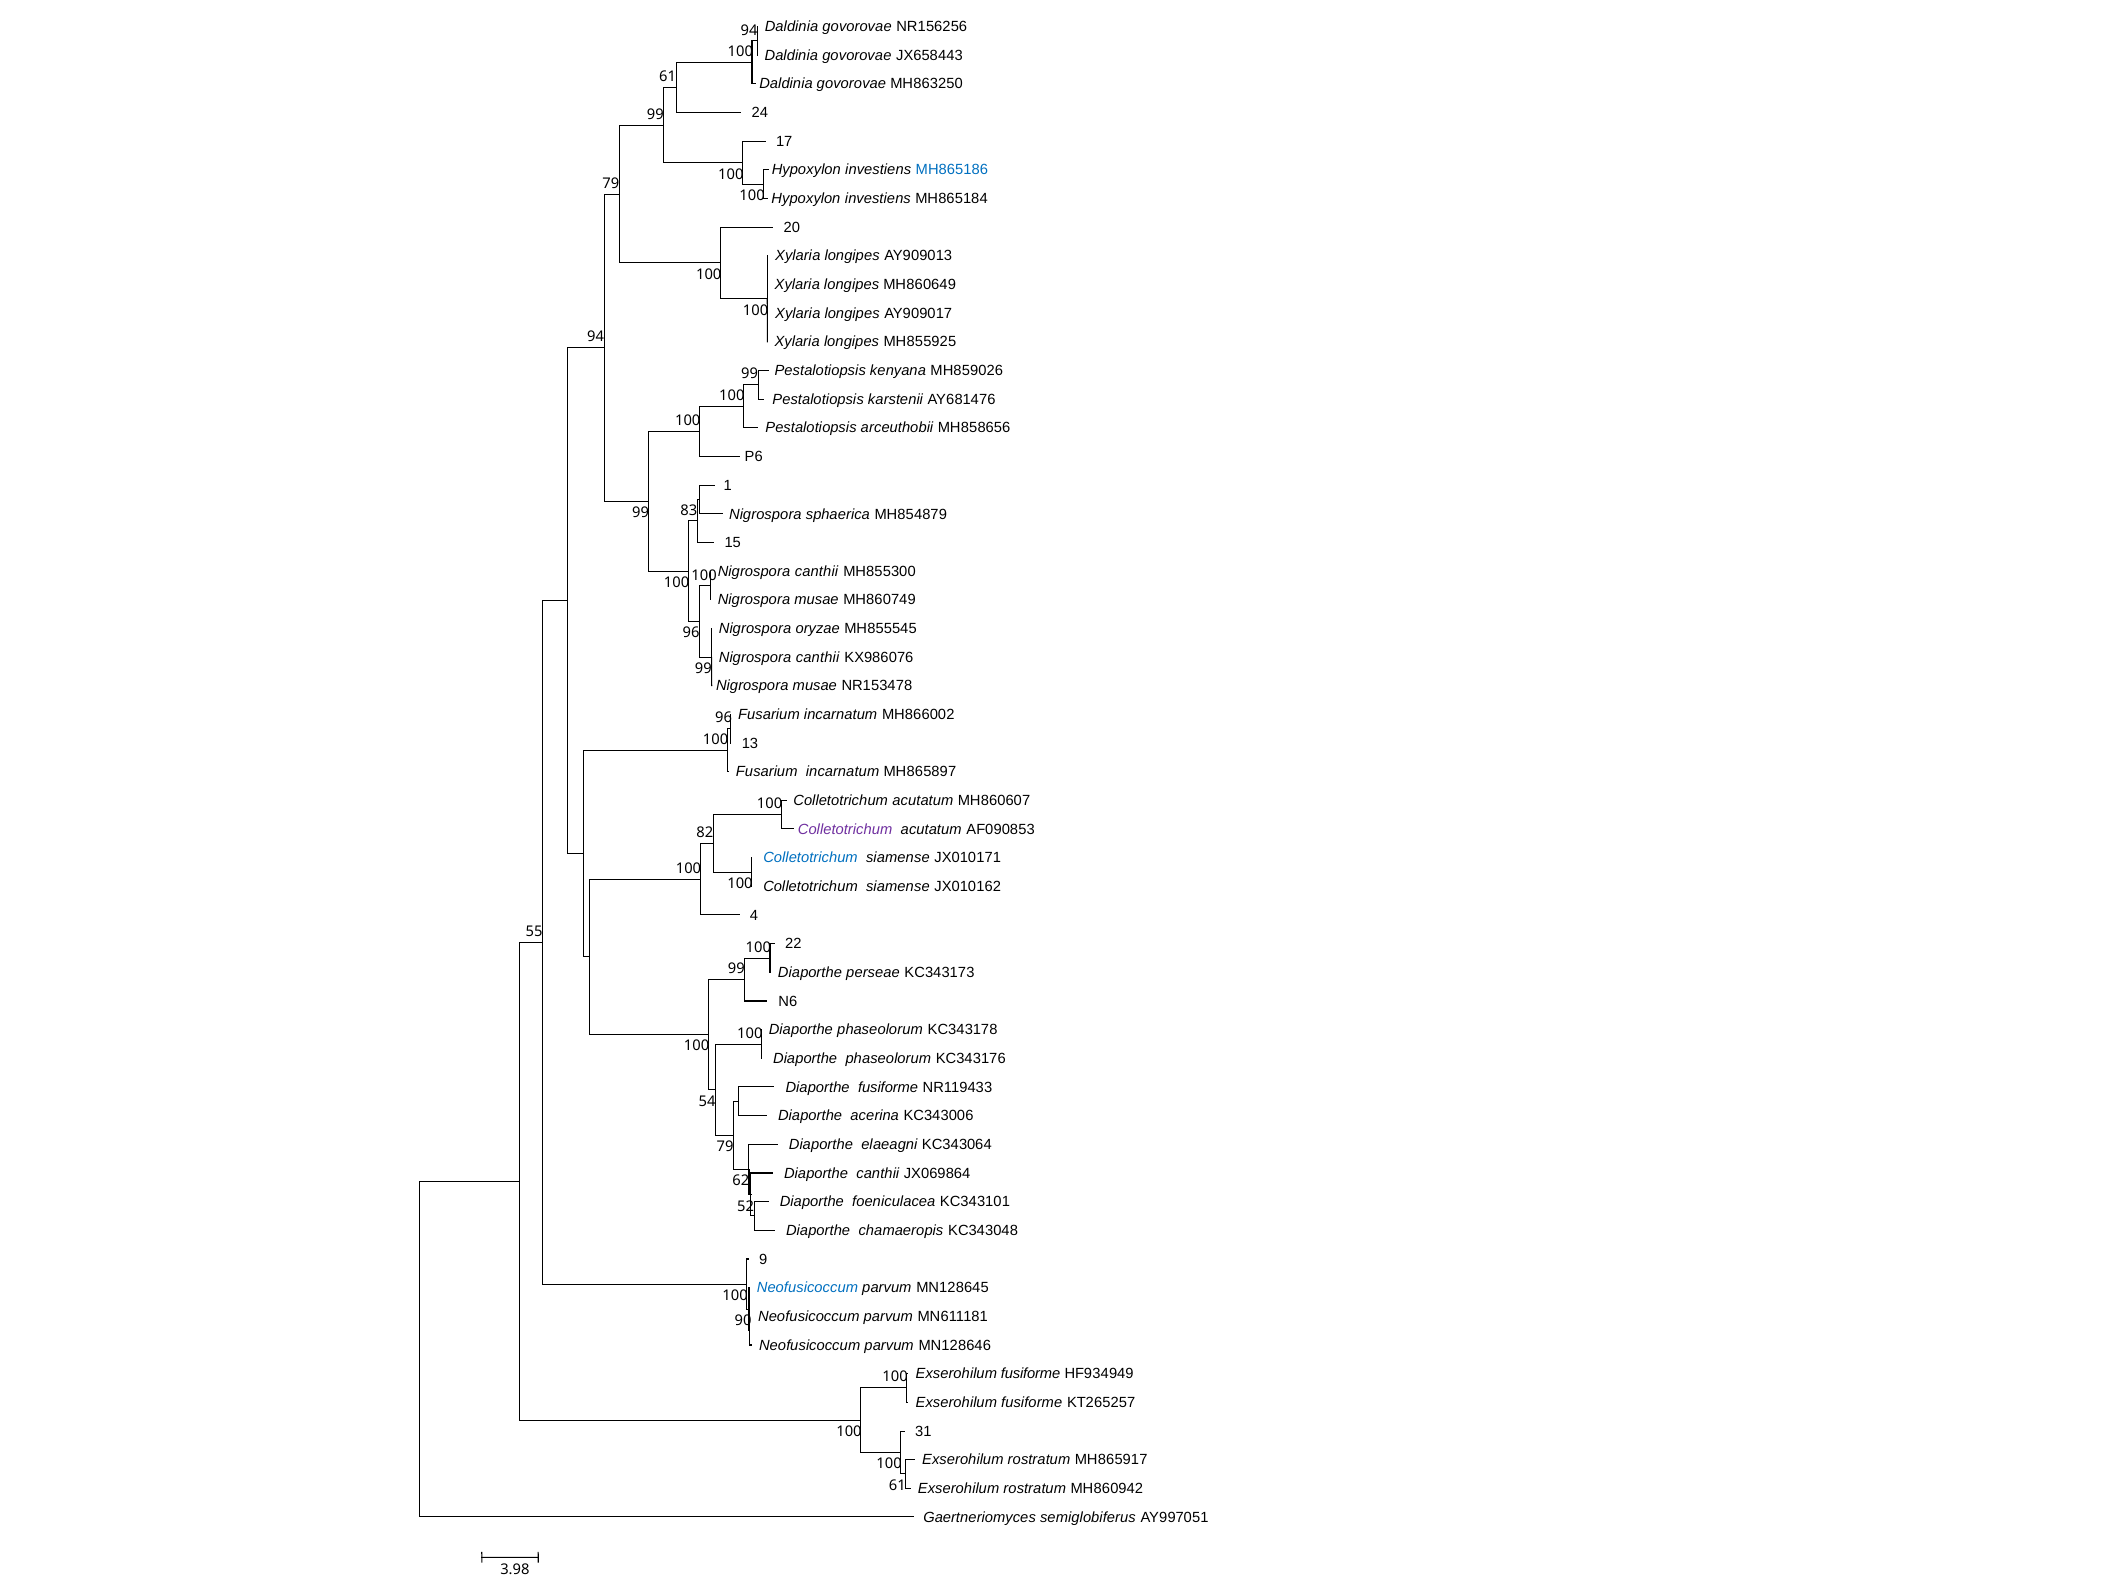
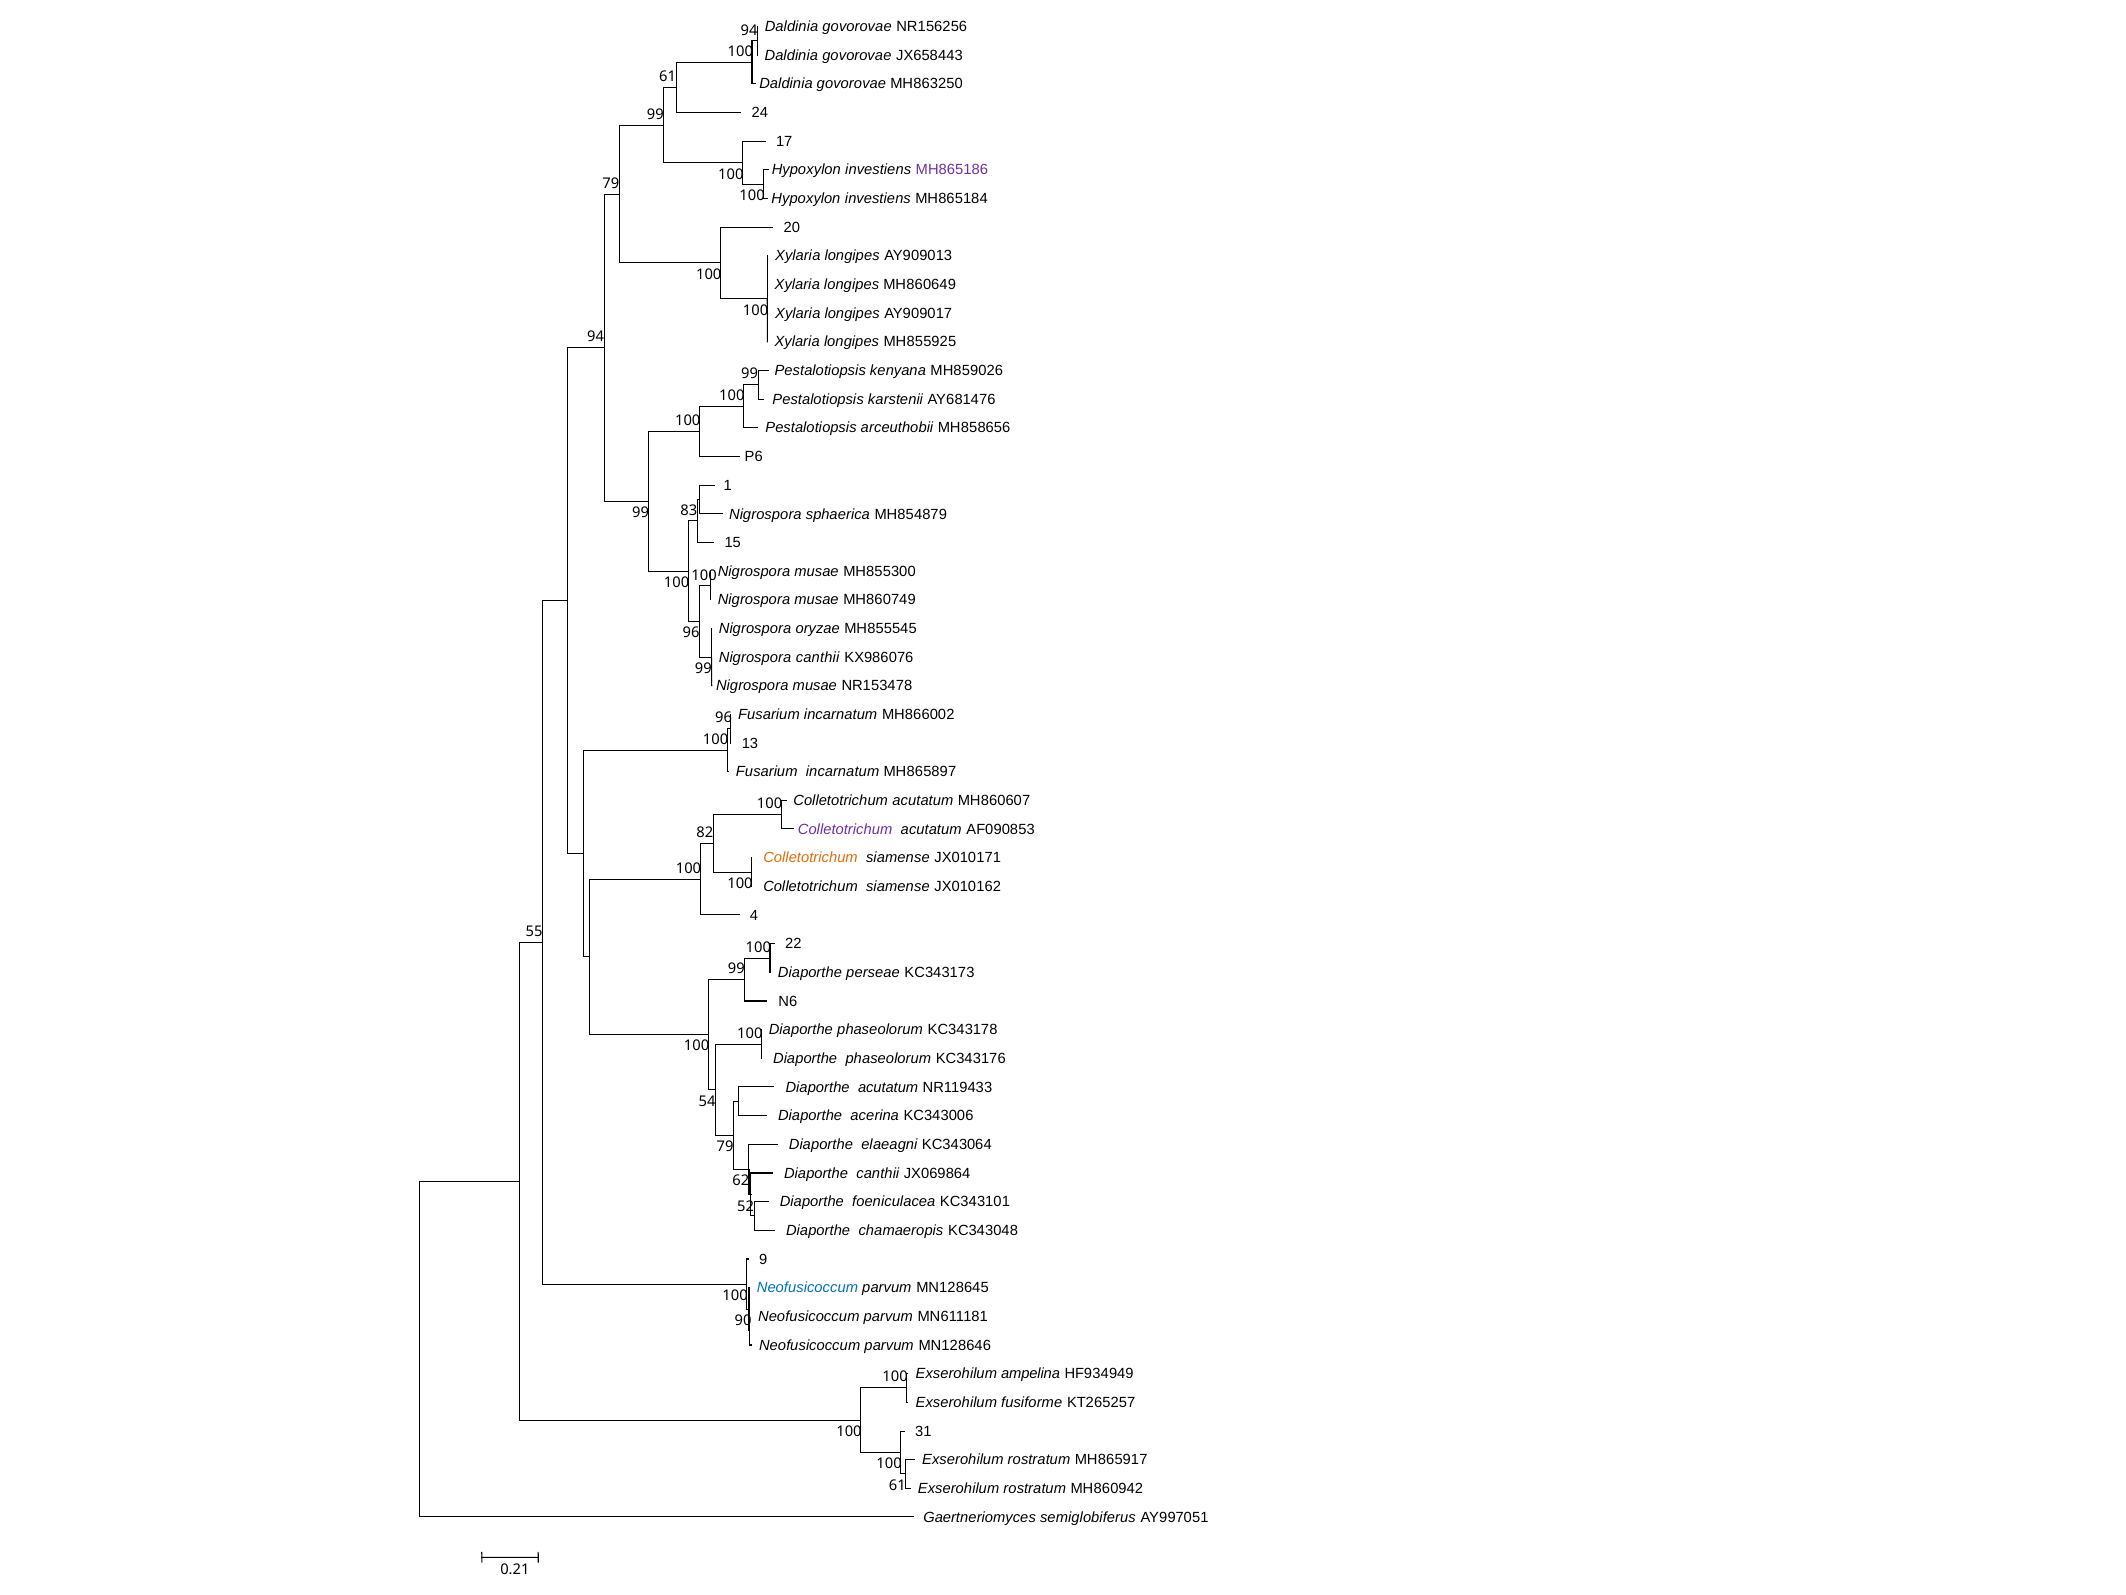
MH865186 colour: blue -> purple
canthii at (816, 571): canthii -> musae
Colletotrichum at (811, 858) colour: blue -> orange
Diaporthe fusiforme: fusiforme -> acutatum
fusiforme at (1031, 1373): fusiforme -> ampelina
3.98: 3.98 -> 0.21
